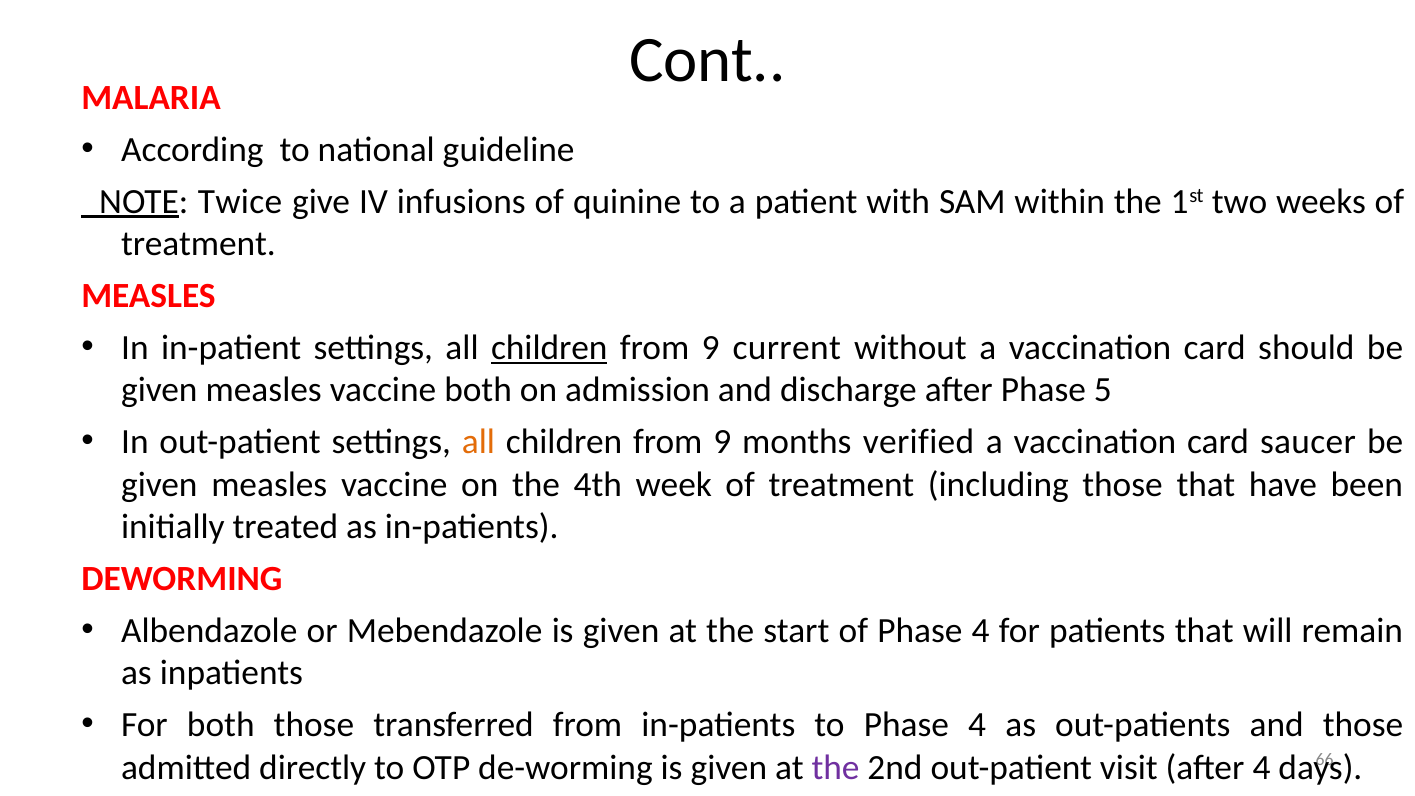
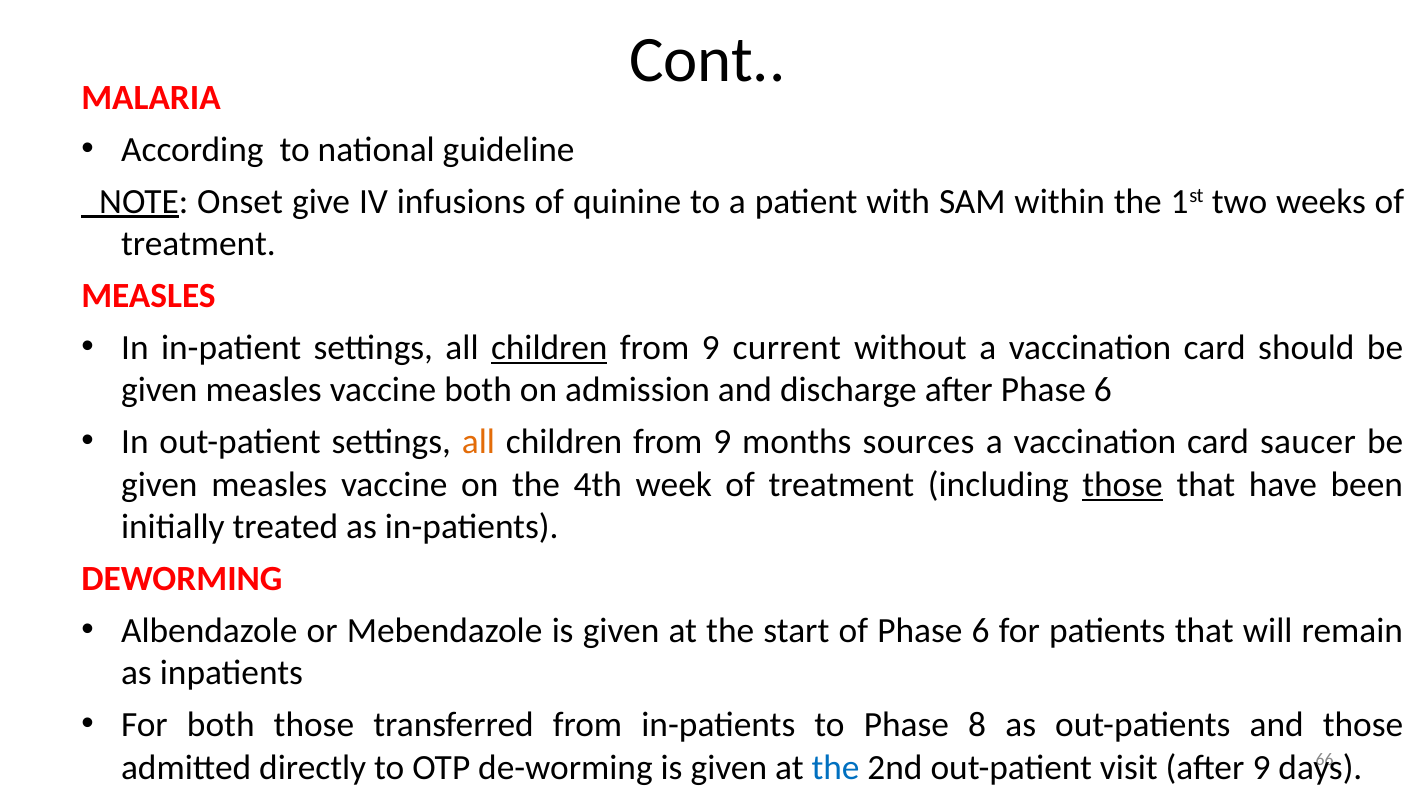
Twice: Twice -> Onset
after Phase 5: 5 -> 6
verified: verified -> sources
those at (1123, 485) underline: none -> present
of Phase 4: 4 -> 6
to Phase 4: 4 -> 8
the at (836, 768) colour: purple -> blue
after 4: 4 -> 9
